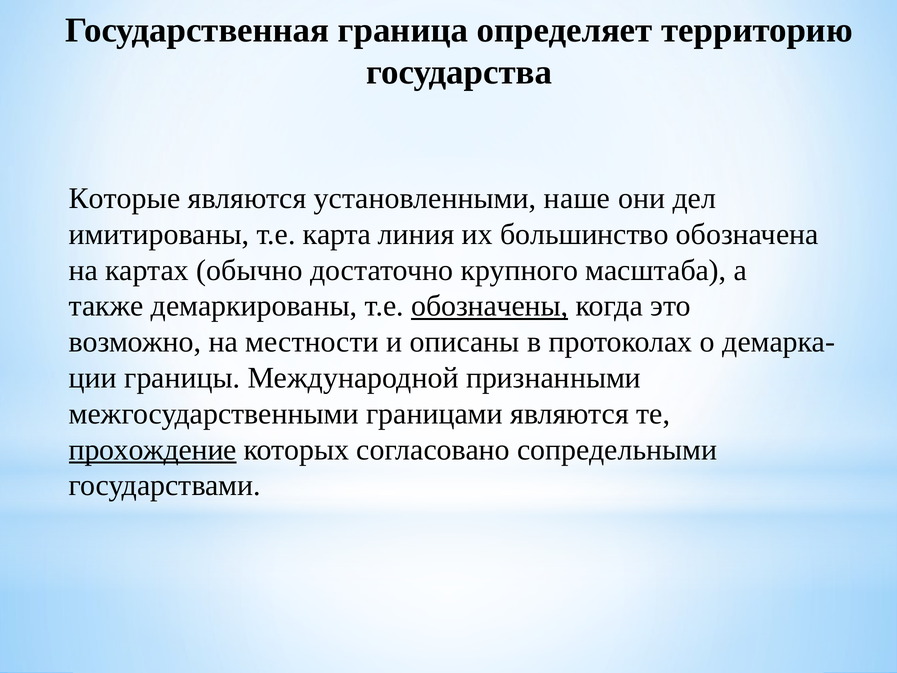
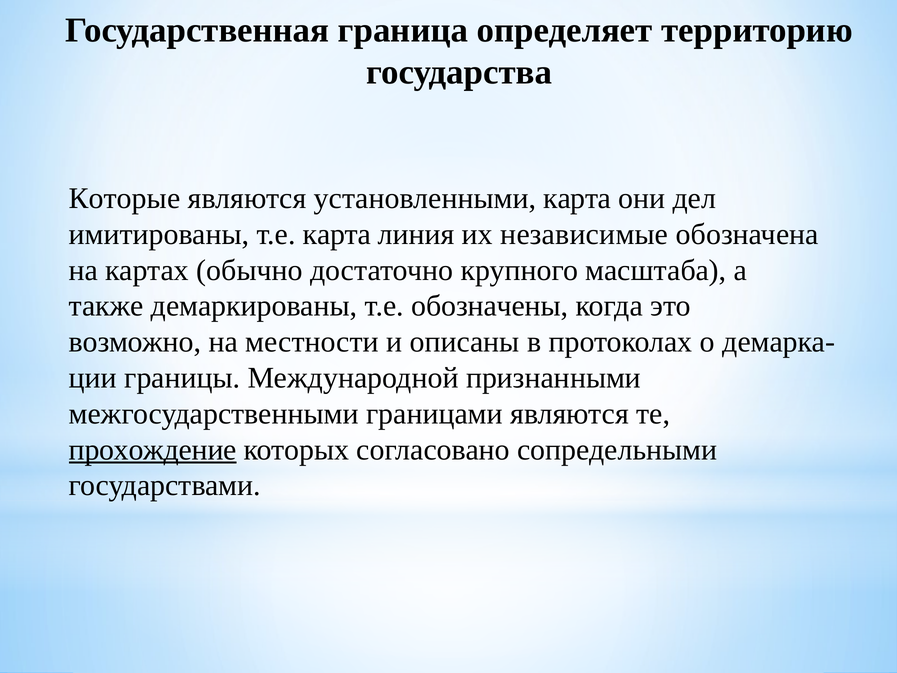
установленными наше: наше -> карта
большинство: большинство -> независимые
обозначены underline: present -> none
